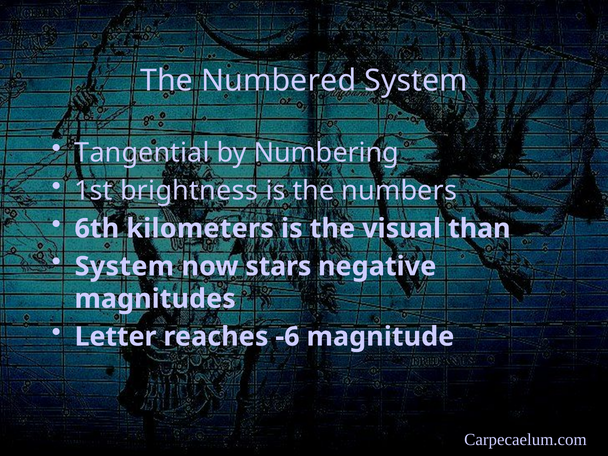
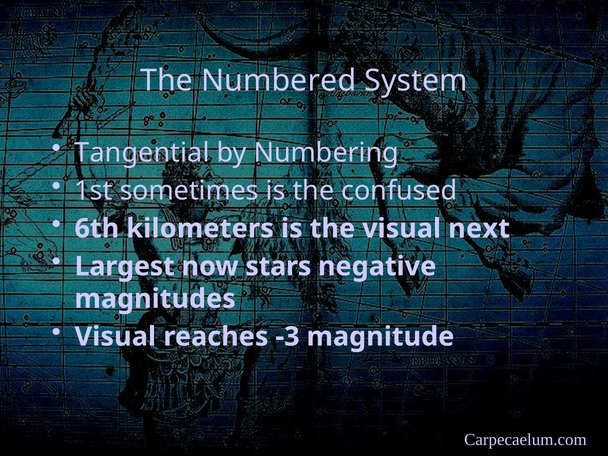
brightness: brightness -> sometimes
numbers: numbers -> confused
than: than -> next
System at (124, 266): System -> Largest
Letter at (115, 337): Letter -> Visual
-6: -6 -> -3
